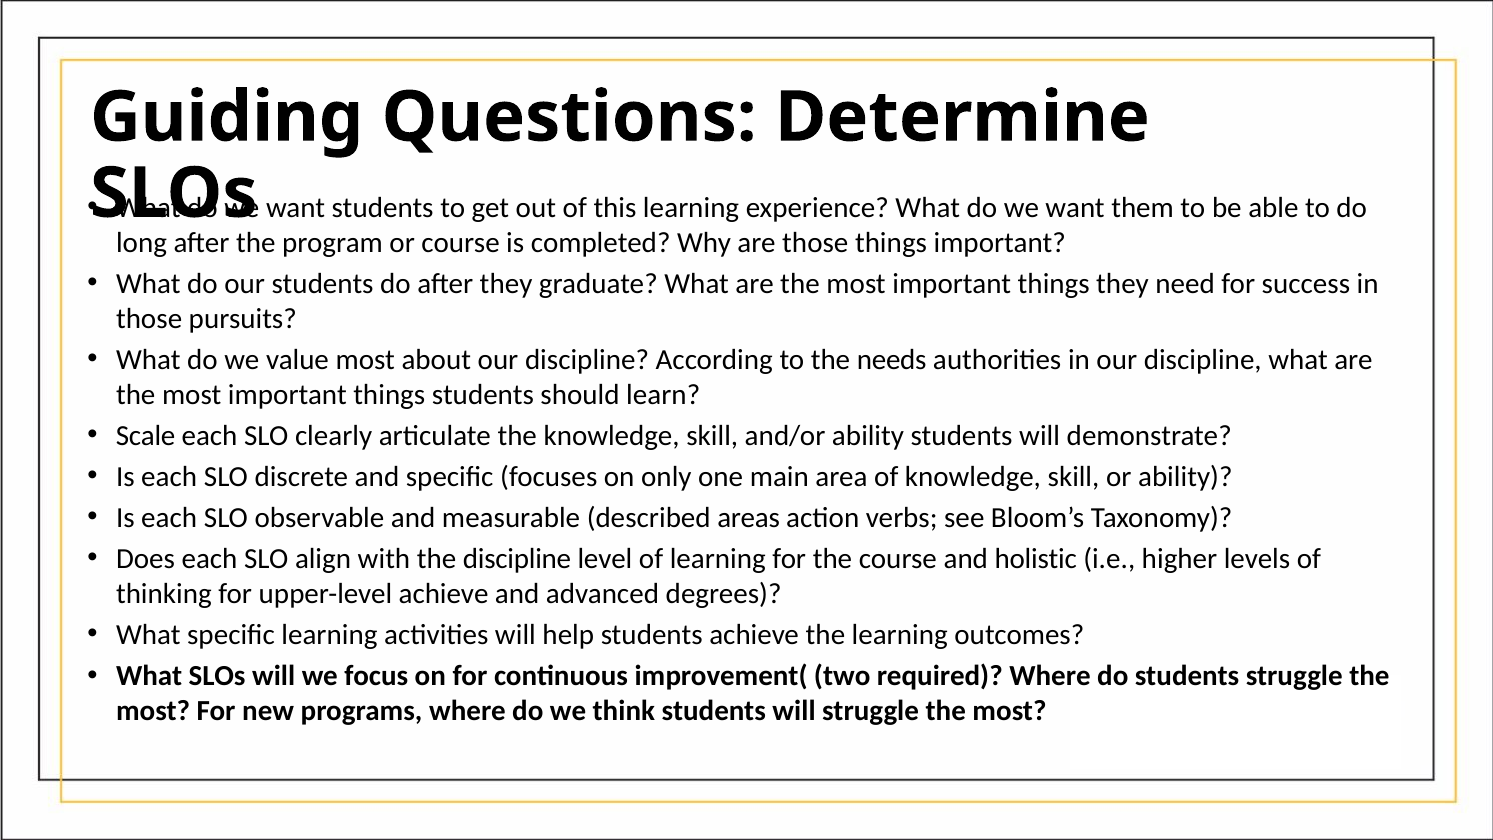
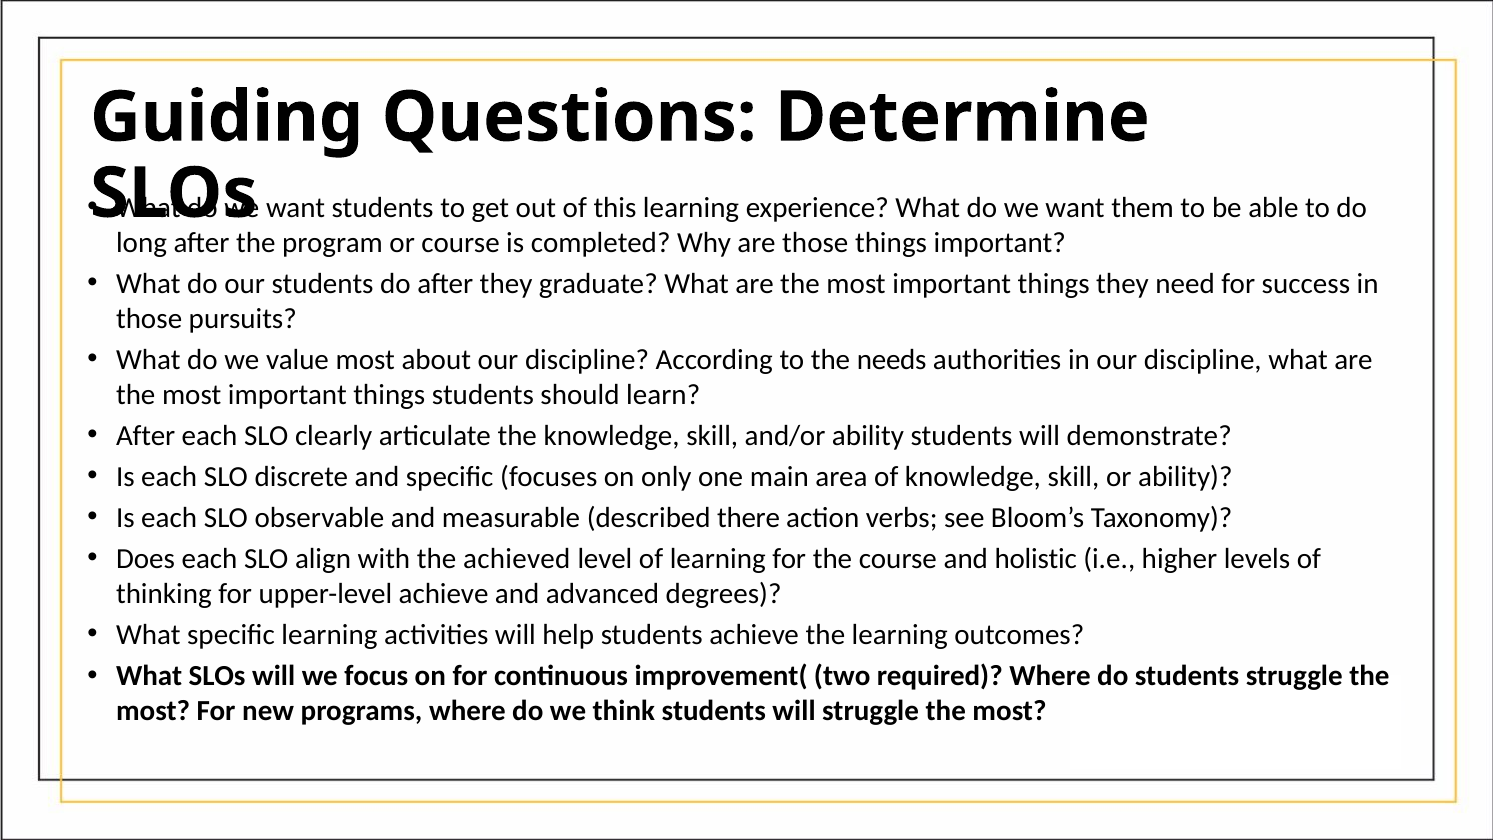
Scale at (146, 436): Scale -> After
areas: areas -> there
the discipline: discipline -> achieved
